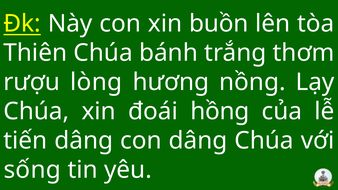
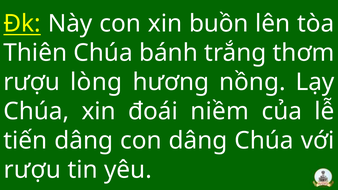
hồng: hồng -> niềm
sống at (32, 170): sống -> rượu
